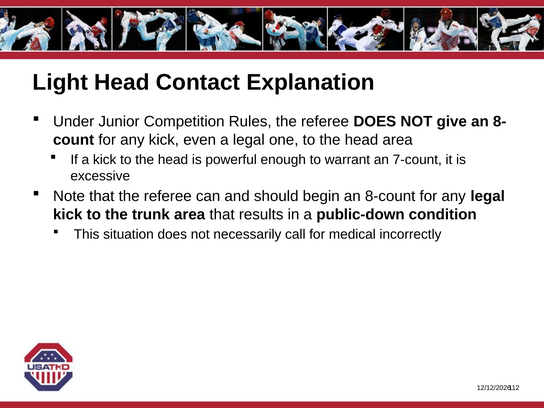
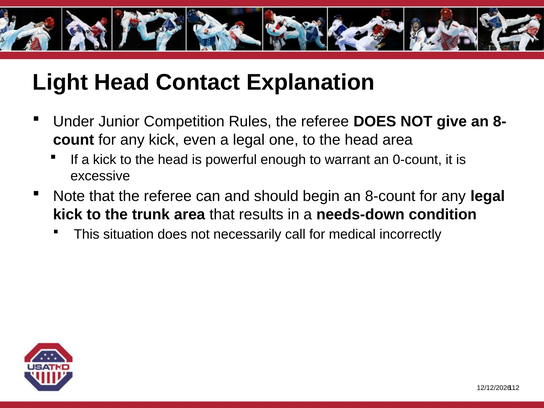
7-count: 7-count -> 0-count
public-down: public-down -> needs-down
